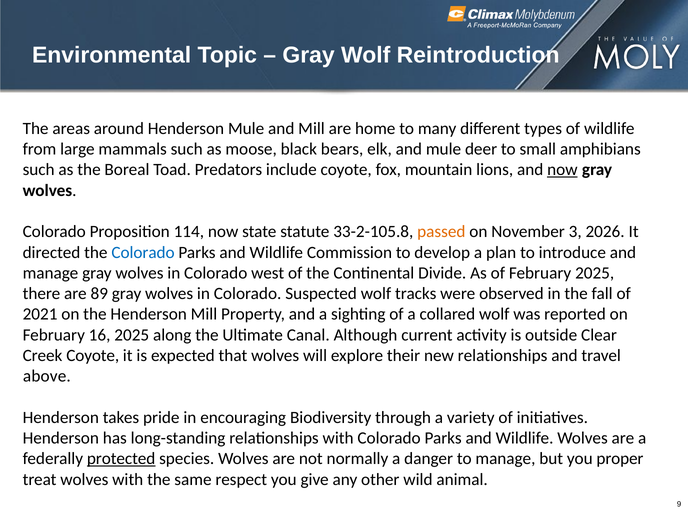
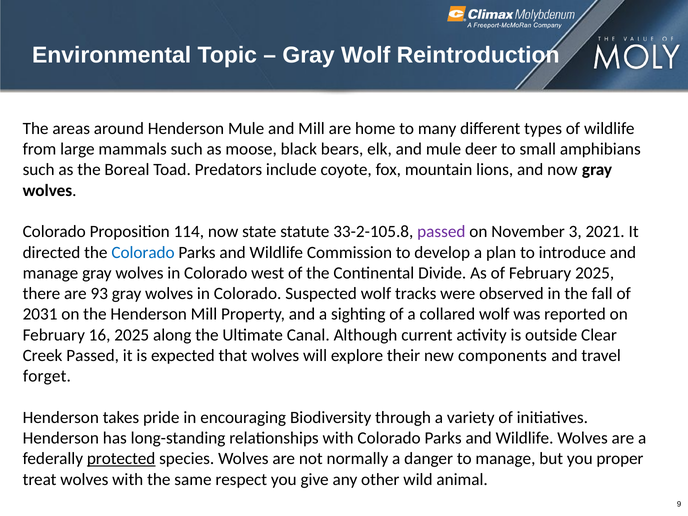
now at (562, 170) underline: present -> none
passed at (441, 232) colour: orange -> purple
2026: 2026 -> 2021
89: 89 -> 93
2021: 2021 -> 2031
Creek Coyote: Coyote -> Passed
new relationships: relationships -> components
above: above -> forget
